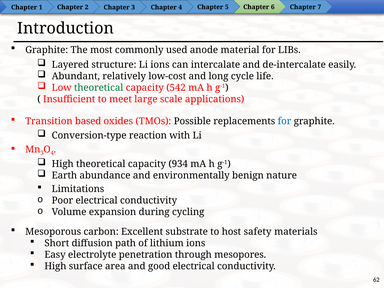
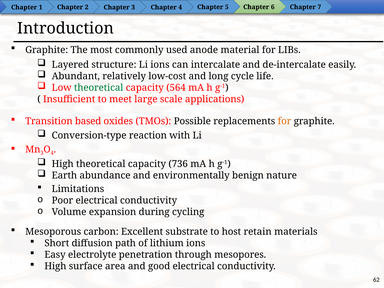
542: 542 -> 564
for at (284, 121) colour: blue -> orange
934: 934 -> 736
safety: safety -> retain
